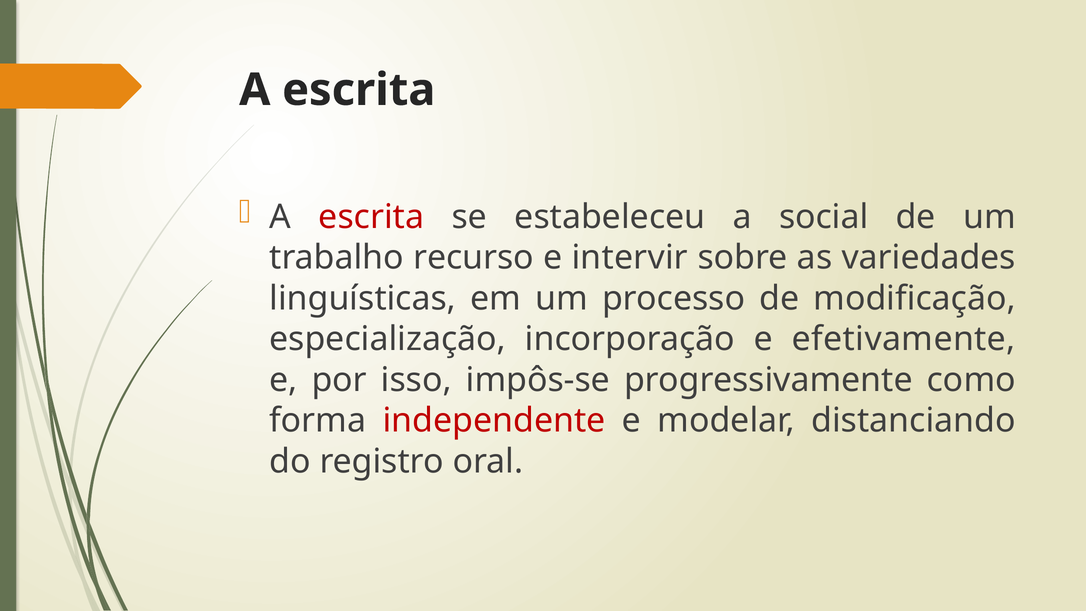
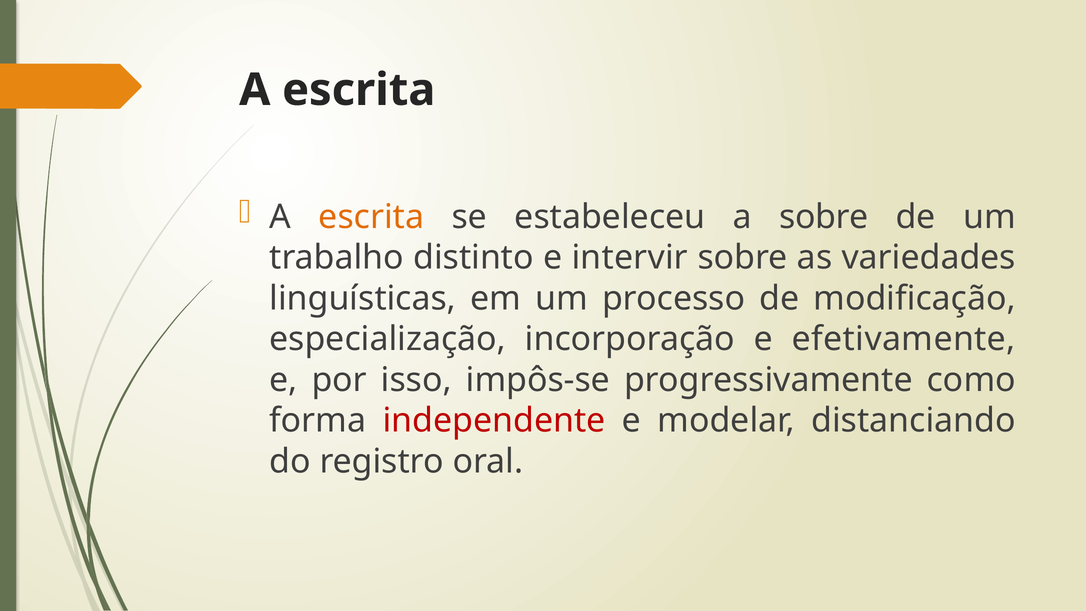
escrita at (371, 217) colour: red -> orange
a social: social -> sobre
recurso: recurso -> distinto
